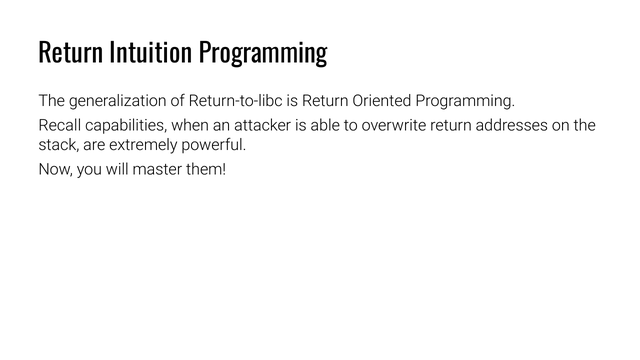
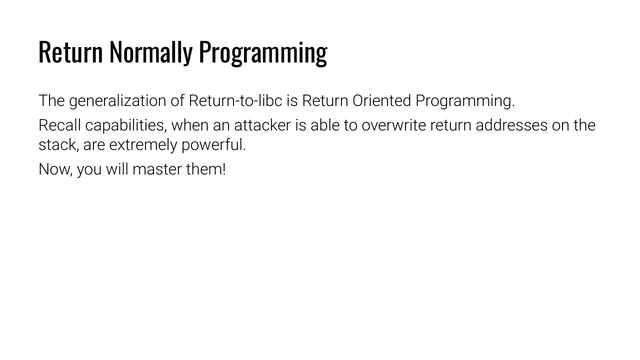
Intuition: Intuition -> Normally
